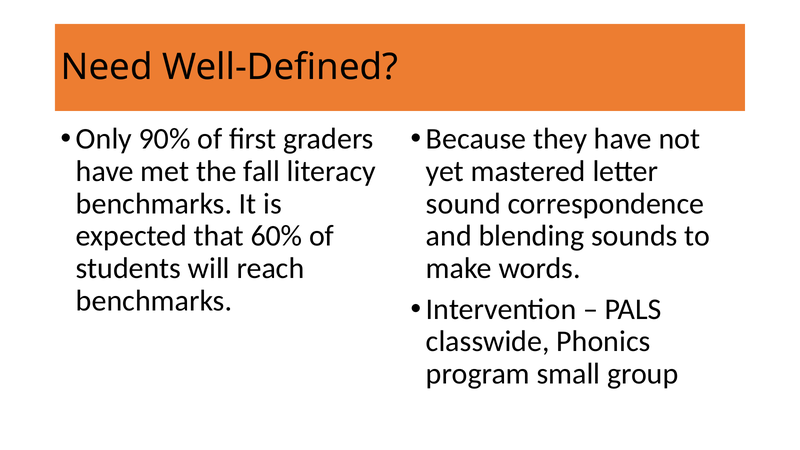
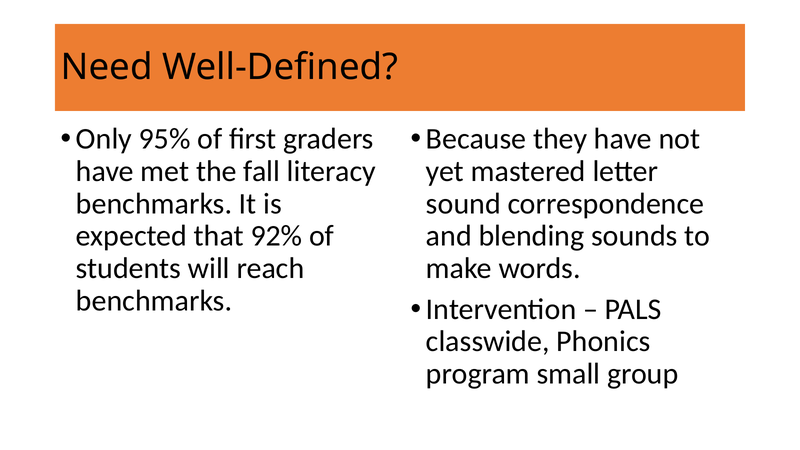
90%: 90% -> 95%
60%: 60% -> 92%
